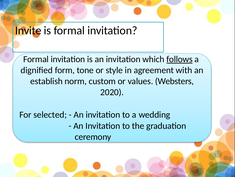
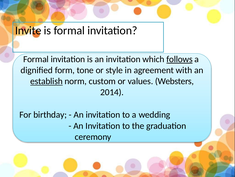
establish underline: none -> present
2020: 2020 -> 2014
selected: selected -> birthday
